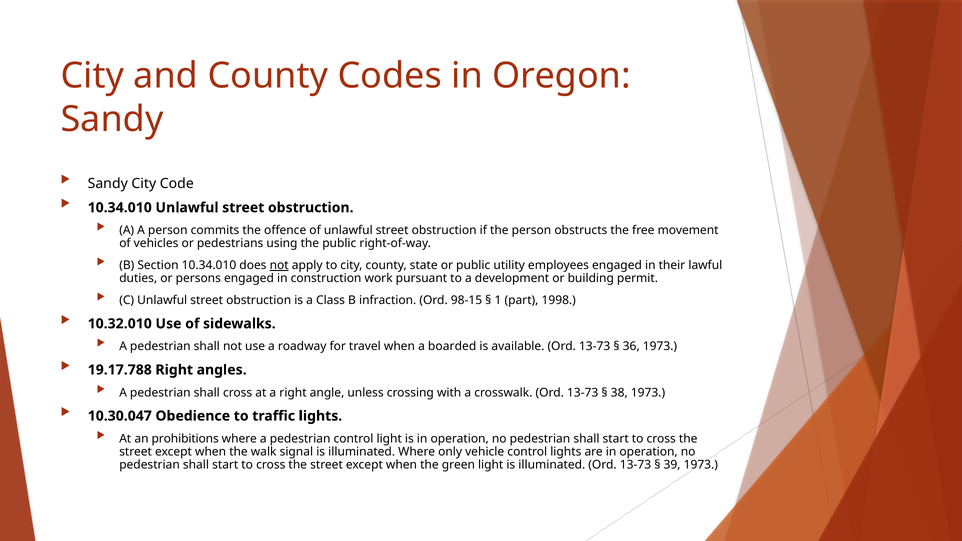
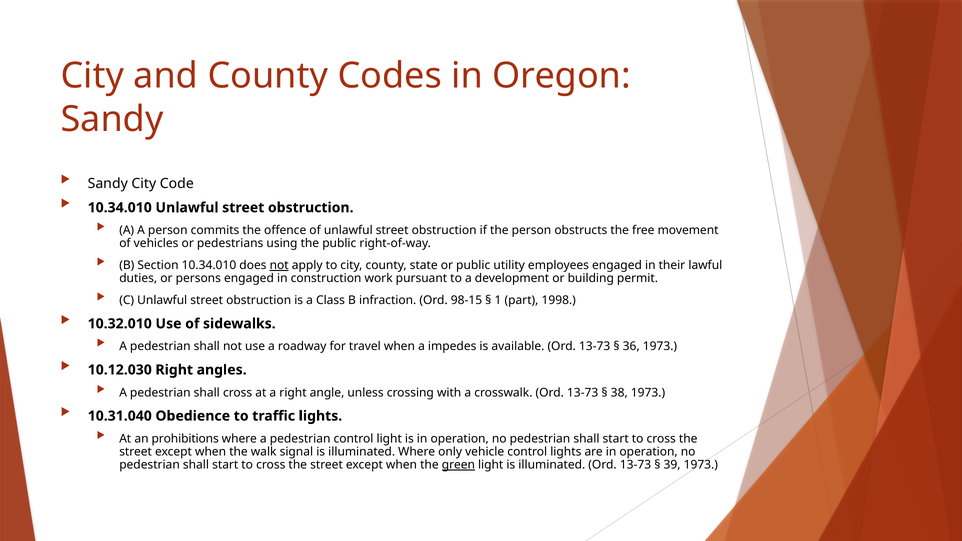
boarded: boarded -> impedes
19.17.788: 19.17.788 -> 10.12.030
10.30.047: 10.30.047 -> 10.31.040
green underline: none -> present
